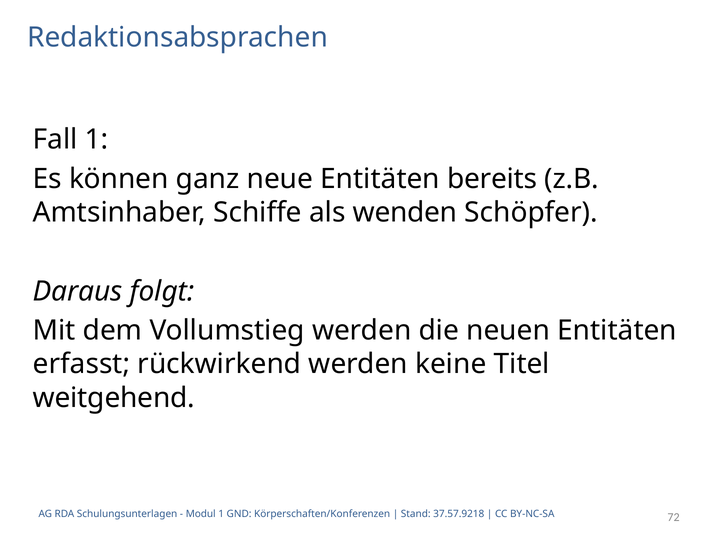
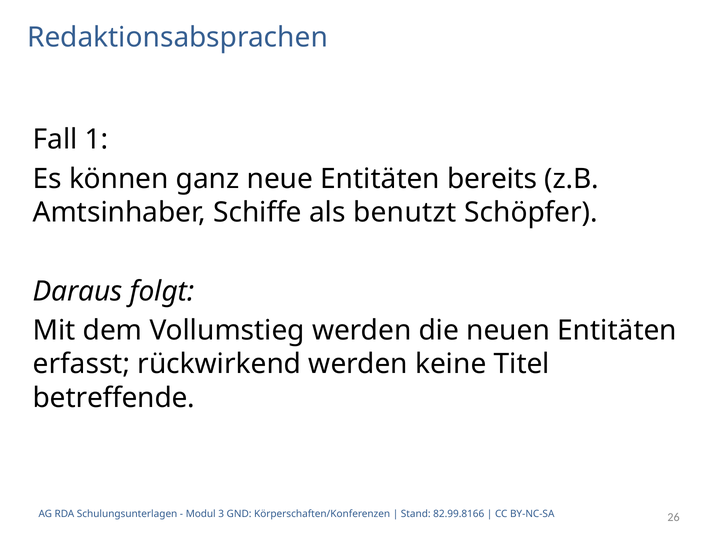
wenden: wenden -> benutzt
weitgehend: weitgehend -> betreffende
Modul 1: 1 -> 3
37.57.9218: 37.57.9218 -> 82.99.8166
72: 72 -> 26
